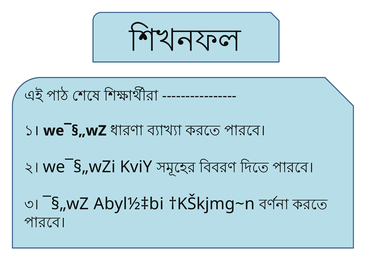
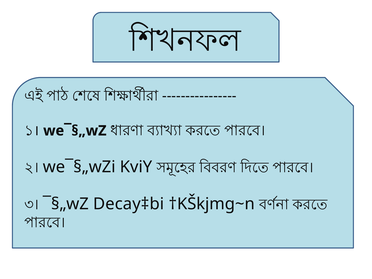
Abyl½‡bi: Abyl½‡bi -> Decay‡bi
